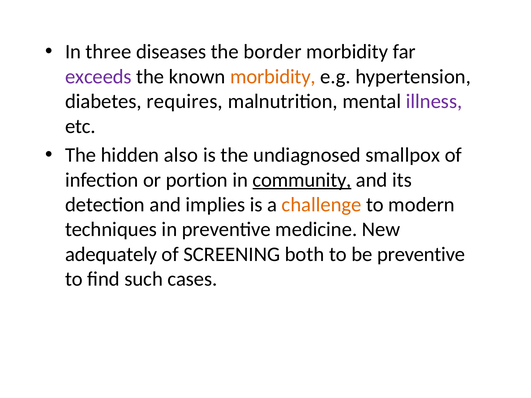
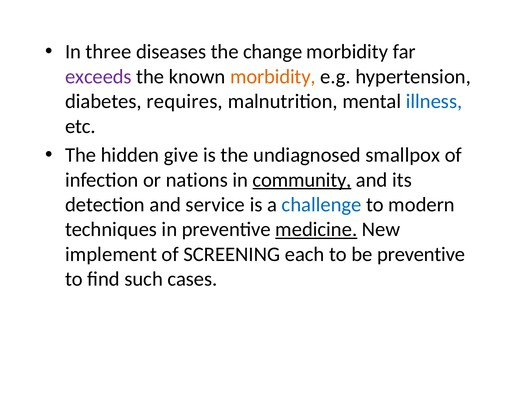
border: border -> change
illness colour: purple -> blue
also: also -> give
portion: portion -> nations
implies: implies -> service
challenge colour: orange -> blue
medicine underline: none -> present
adequately: adequately -> implement
both: both -> each
